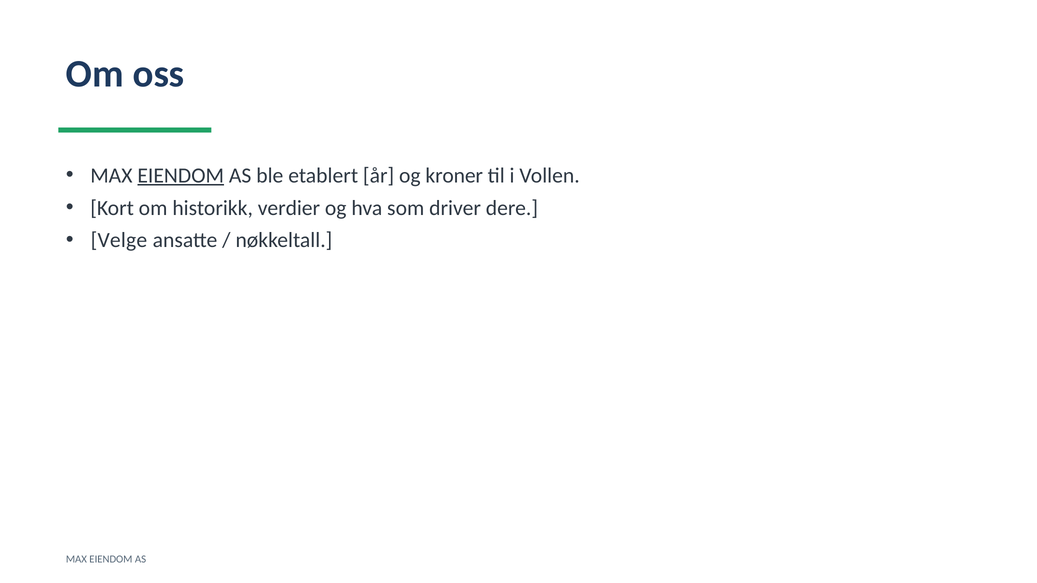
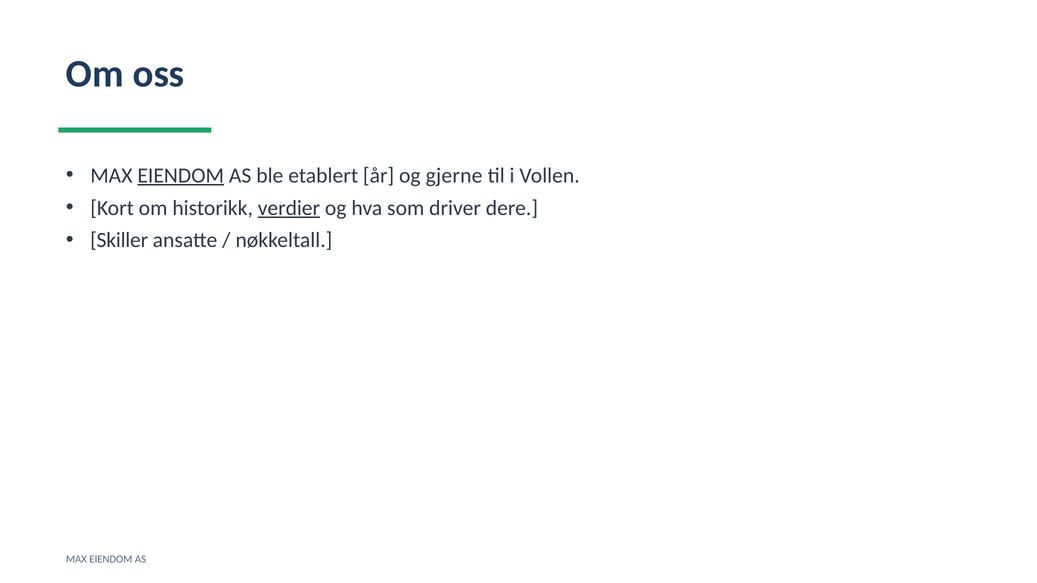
kroner: kroner -> gjerne
verdier underline: none -> present
Velge: Velge -> Skiller
